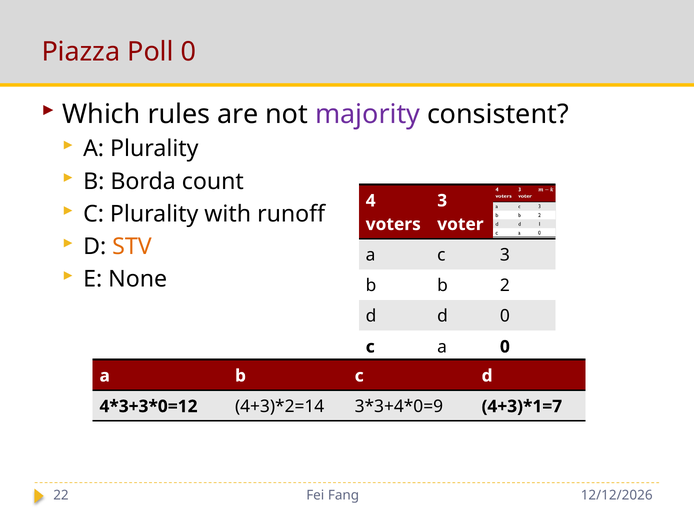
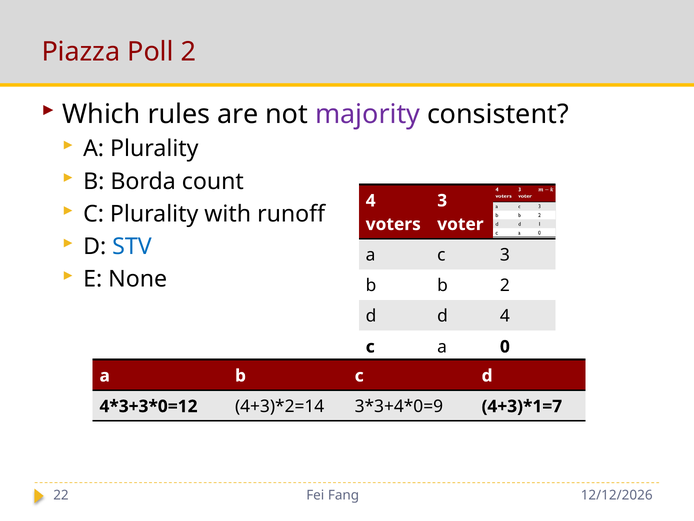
Poll 0: 0 -> 2
STV colour: orange -> blue
d 0: 0 -> 4
